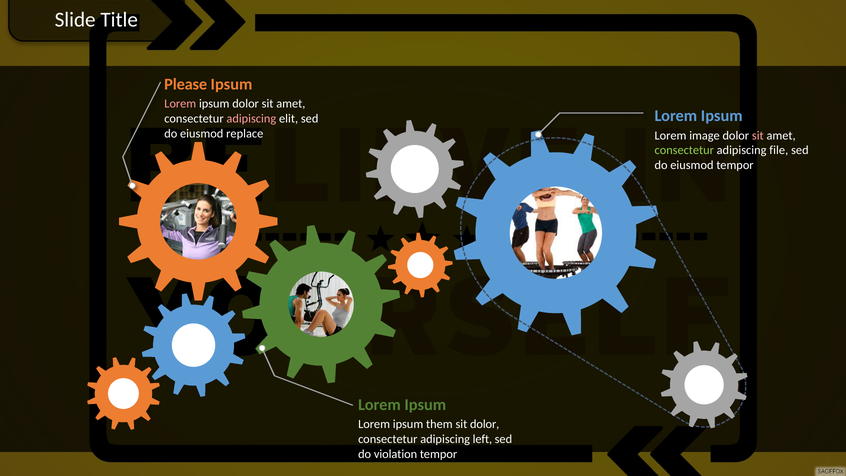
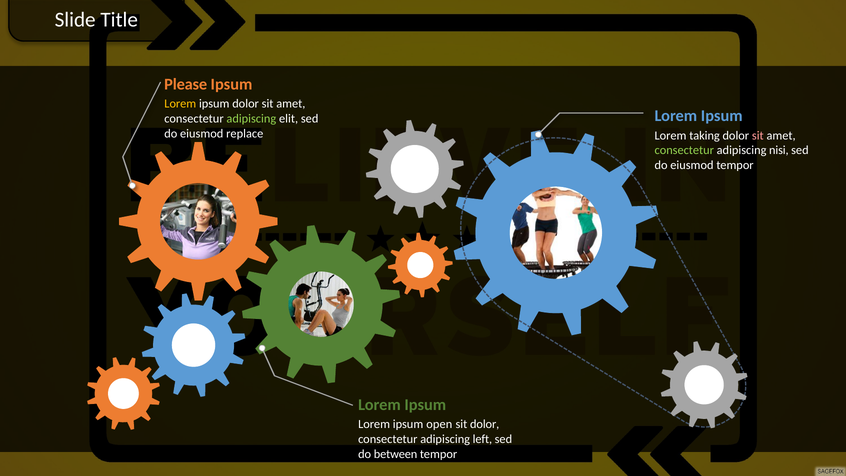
Lorem at (180, 104) colour: pink -> yellow
adipiscing at (251, 119) colour: pink -> light green
image: image -> taking
file: file -> nisi
them: them -> open
violation: violation -> between
